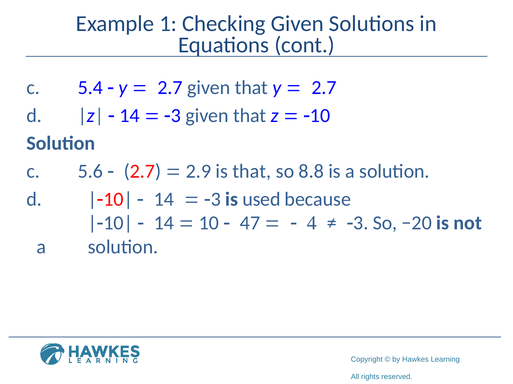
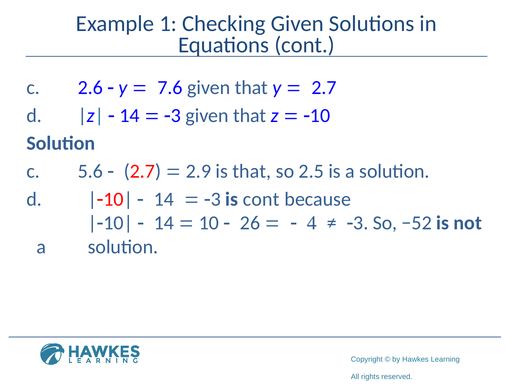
5.4: 5.4 -> 2.6
2.7 at (170, 88): 2.7 -> 7.6
8.8: 8.8 -> 2.5
is used: used -> cont
47: 47 -> 26
−20: −20 -> −52
